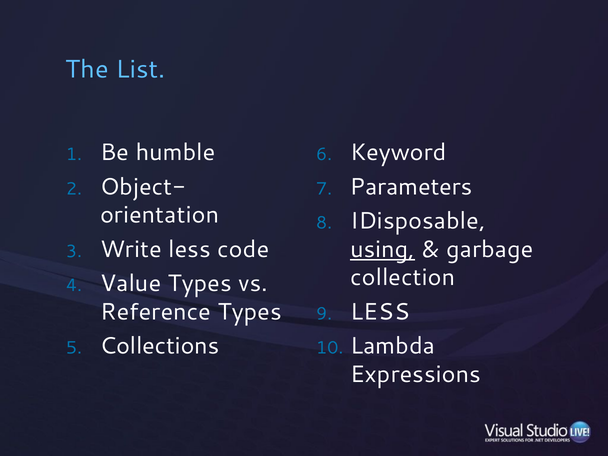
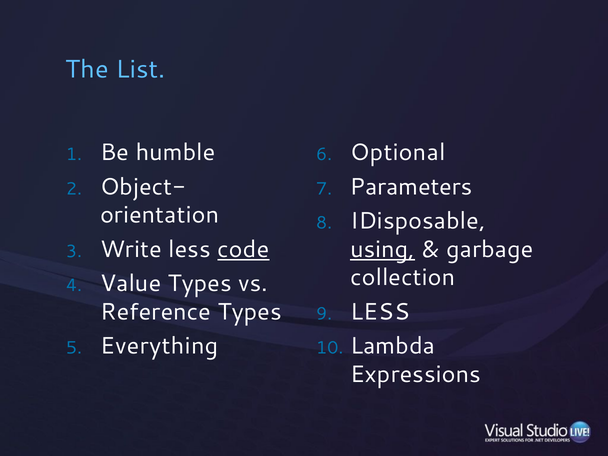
Keyword: Keyword -> Optional
code underline: none -> present
Collections: Collections -> Everything
